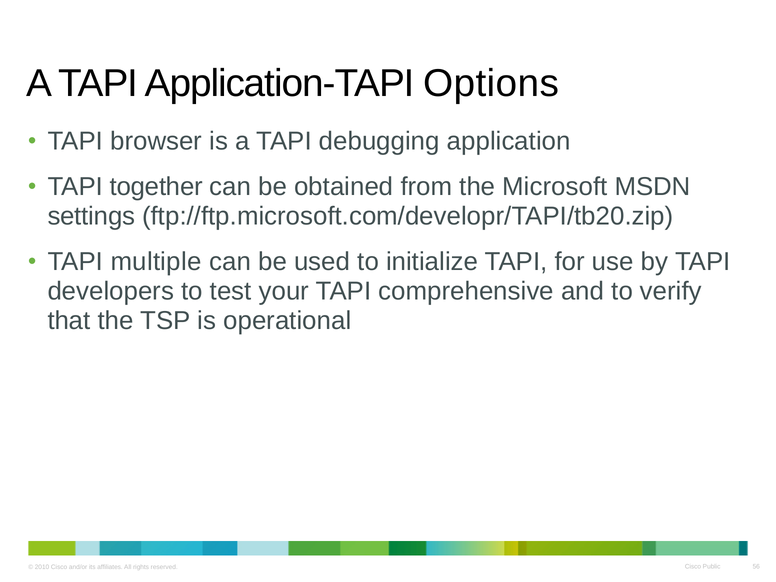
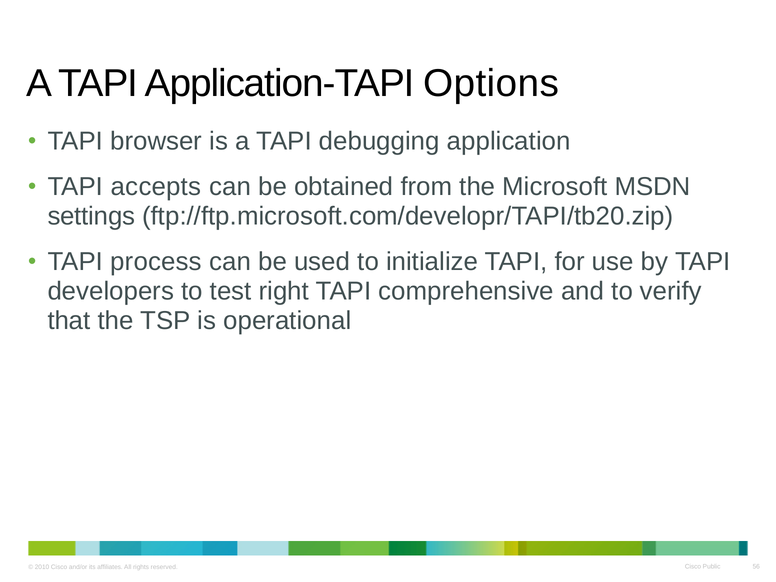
together: together -> accepts
multiple: multiple -> process
your: your -> right
